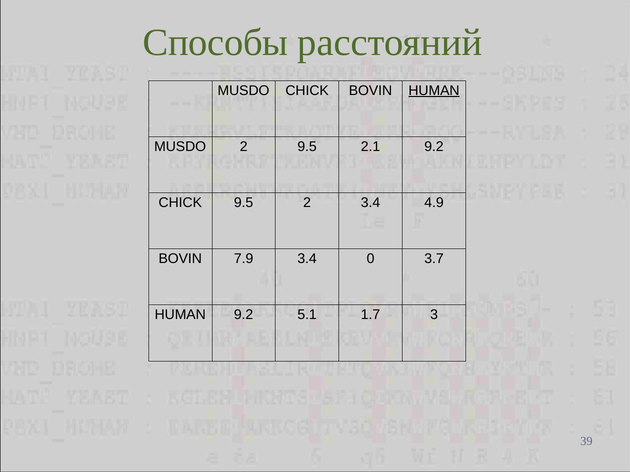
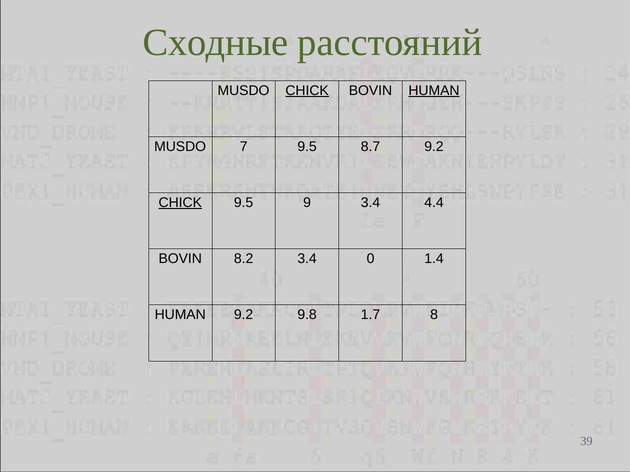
Способы: Способы -> Сходные
CHICK at (307, 91) underline: none -> present
MUSDO 2: 2 -> 7
2.1: 2.1 -> 8.7
CHICK at (180, 203) underline: none -> present
9.5 2: 2 -> 9
4.9: 4.9 -> 4.4
7.9: 7.9 -> 8.2
3.7: 3.7 -> 1.4
5.1: 5.1 -> 9.8
3: 3 -> 8
